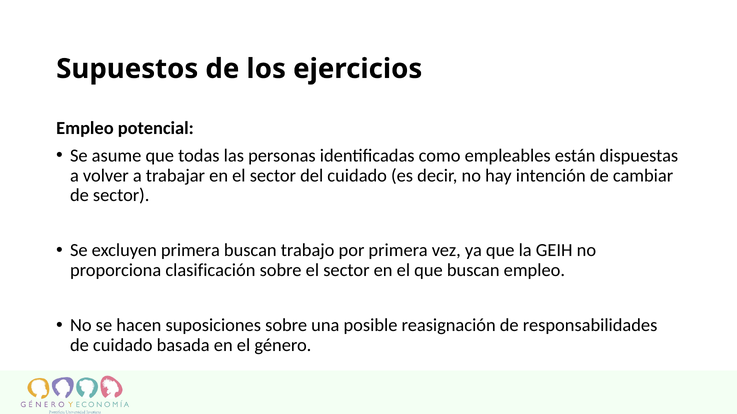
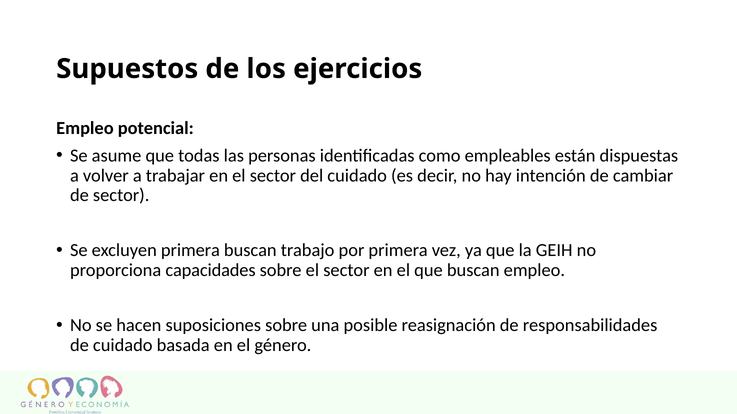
clasificación: clasificación -> capacidades
